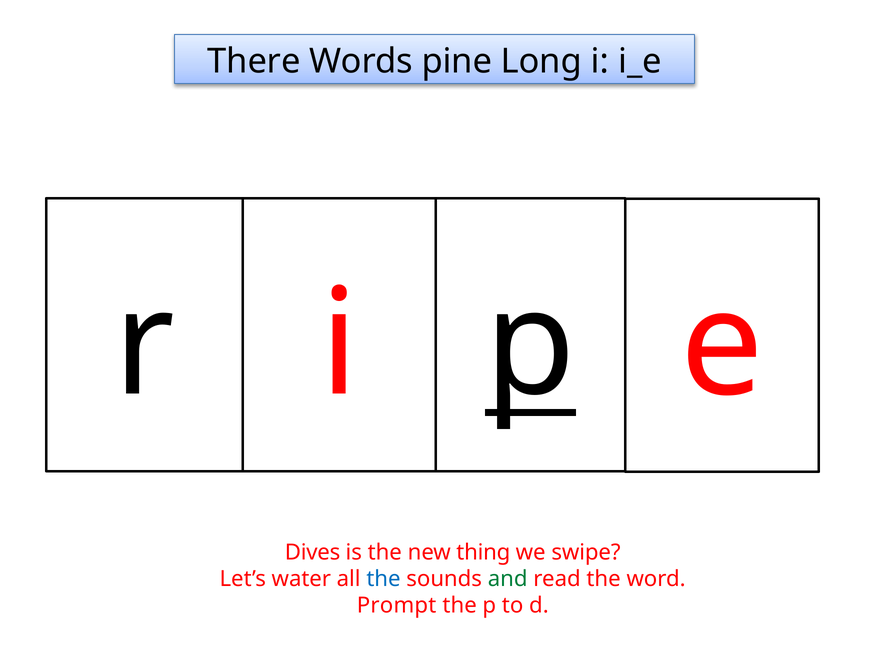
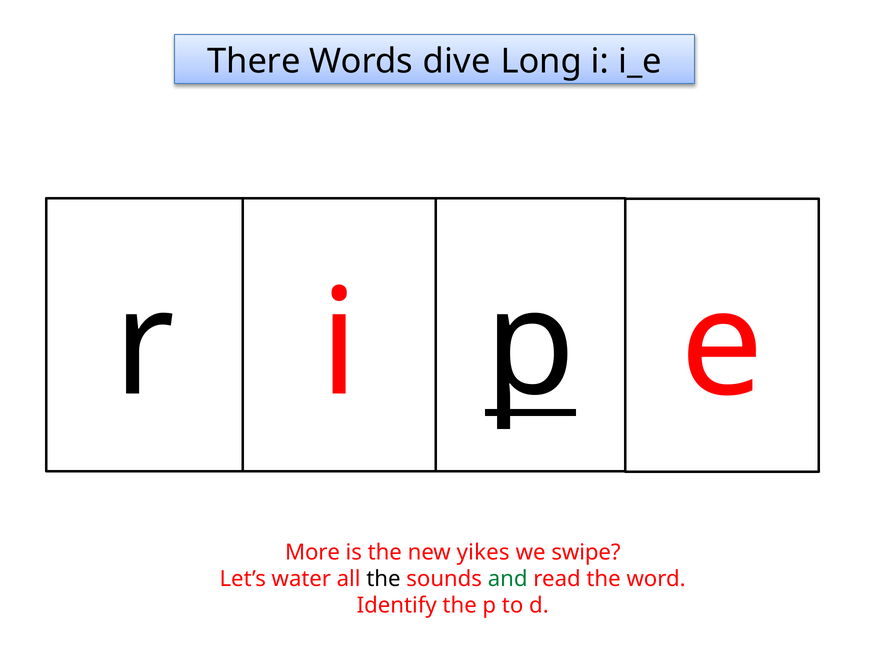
pine: pine -> dive
Dives: Dives -> More
thing: thing -> yikes
the at (383, 579) colour: blue -> black
Prompt: Prompt -> Identify
